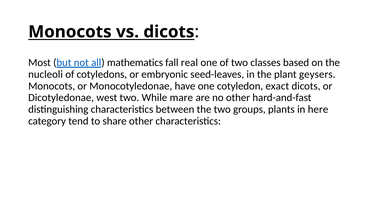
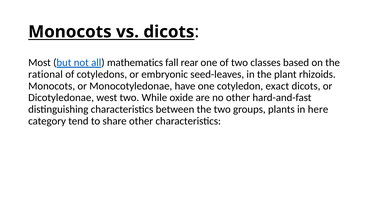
real: real -> rear
nucleoli: nucleoli -> rational
geysers: geysers -> rhizoids
mare: mare -> oxide
